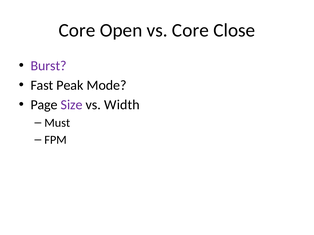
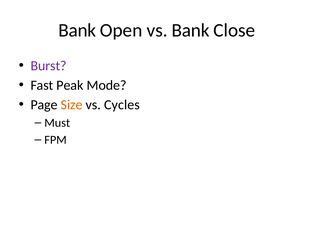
Core at (77, 30): Core -> Bank
vs Core: Core -> Bank
Size colour: purple -> orange
Width: Width -> Cycles
